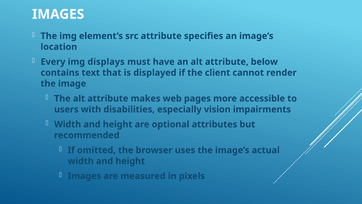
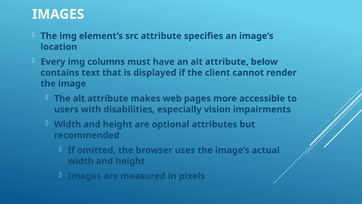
displays: displays -> columns
